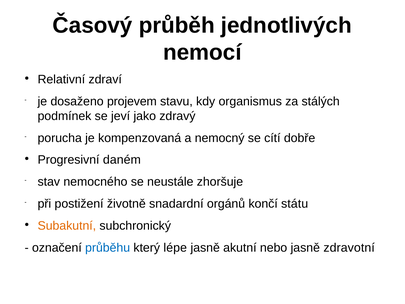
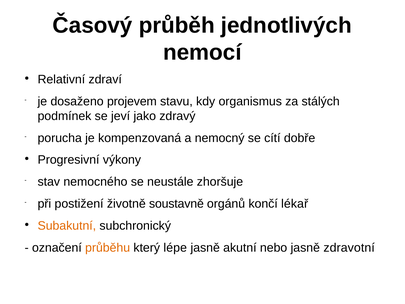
daném: daném -> výkony
snadardní: snadardní -> soustavně
státu: státu -> lékař
průběhu colour: blue -> orange
